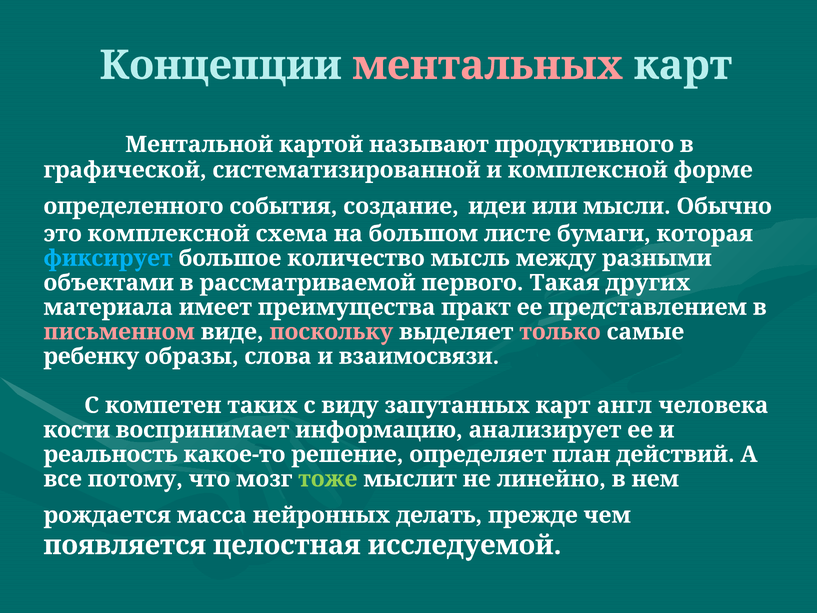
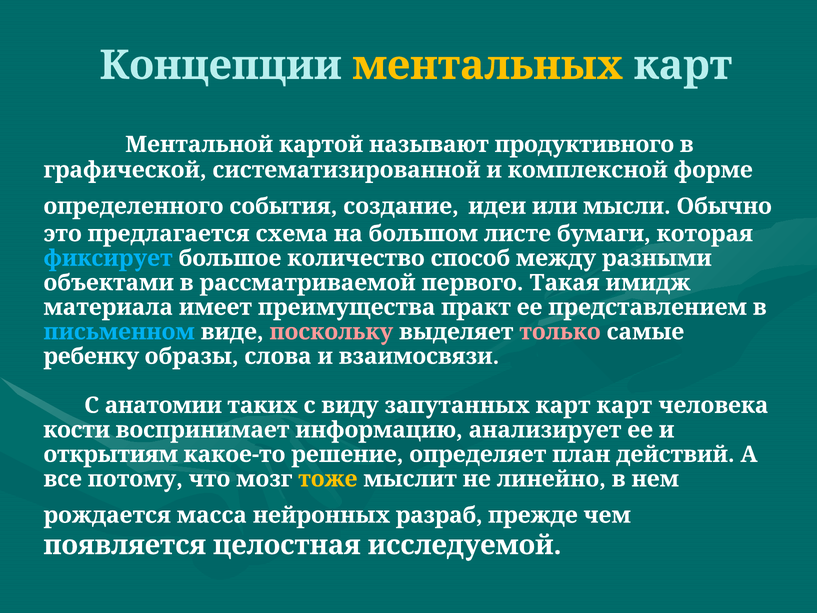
ментальных colour: pink -> yellow
это комплексной: комплексной -> предлагается
мысль: мысль -> способ
других: других -> имидж
письменном colour: pink -> light blue
компетен: компетен -> анатомии
карт англ: англ -> карт
реальность: реальность -> открытиям
тоже colour: light green -> yellow
делать: делать -> разраб
